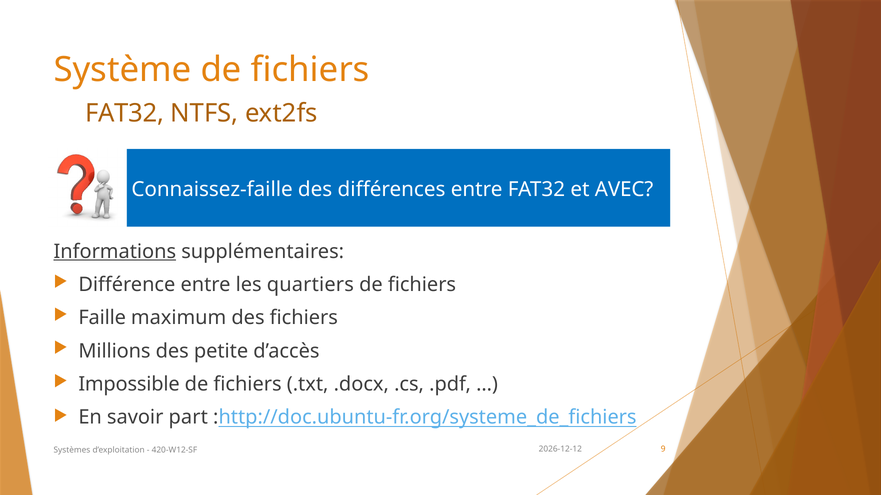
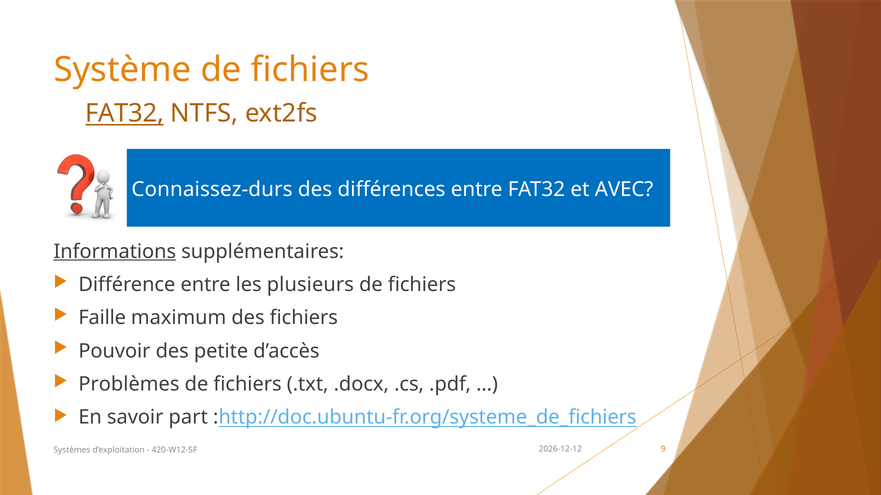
FAT32 at (125, 114) underline: none -> present
Connaissez-faille: Connaissez-faille -> Connaissez-durs
quartiers: quartiers -> plusieurs
Millions: Millions -> Pouvoir
Impossible: Impossible -> Problèmes
